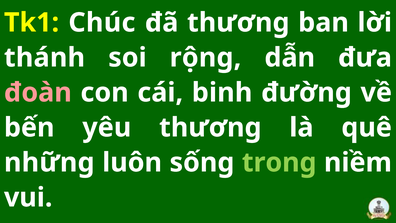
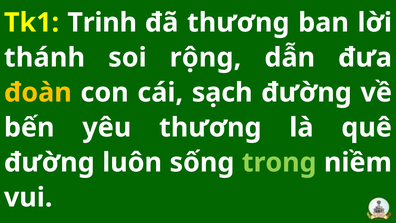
Chúc: Chúc -> Trinh
đoàn colour: pink -> yellow
binh: binh -> sạch
những at (49, 162): những -> đường
